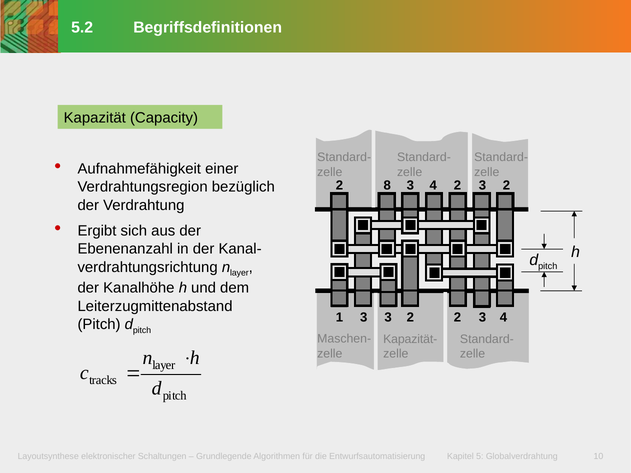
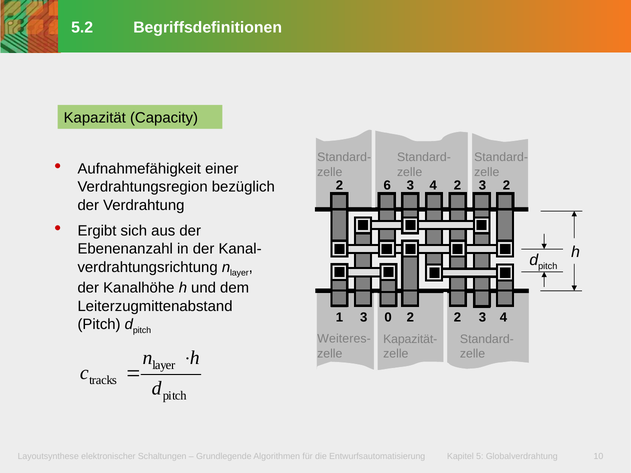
8: 8 -> 6
1 3: 3 -> 0
Maschen-: Maschen- -> Weiteres-
